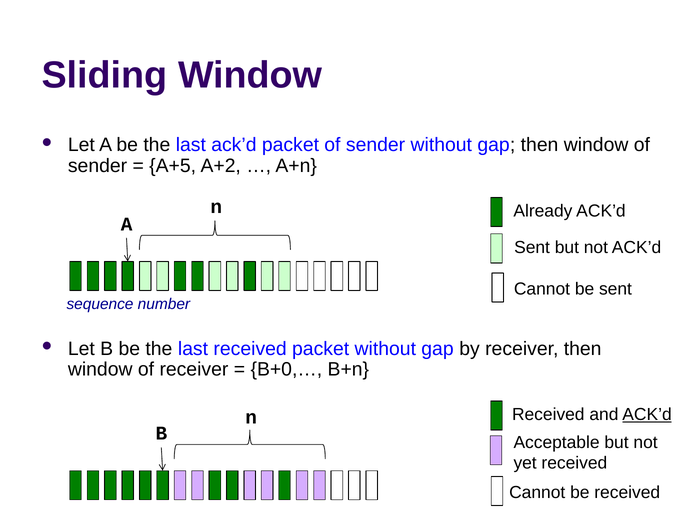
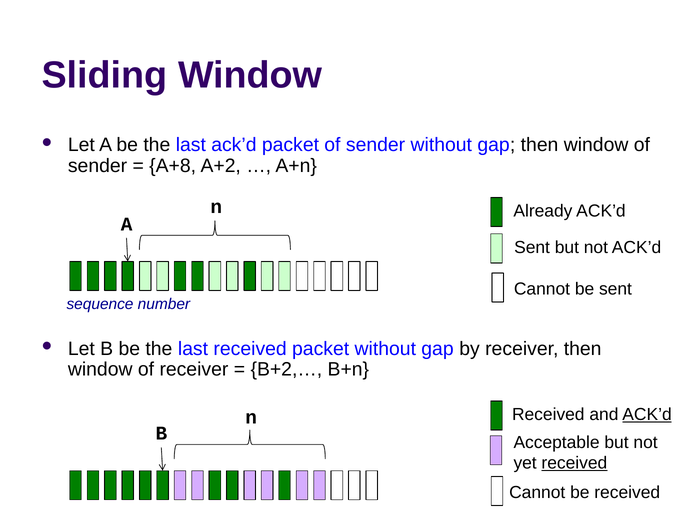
A+5: A+5 -> A+8
B+0,…: B+0,… -> B+2,…
received at (574, 463) underline: none -> present
